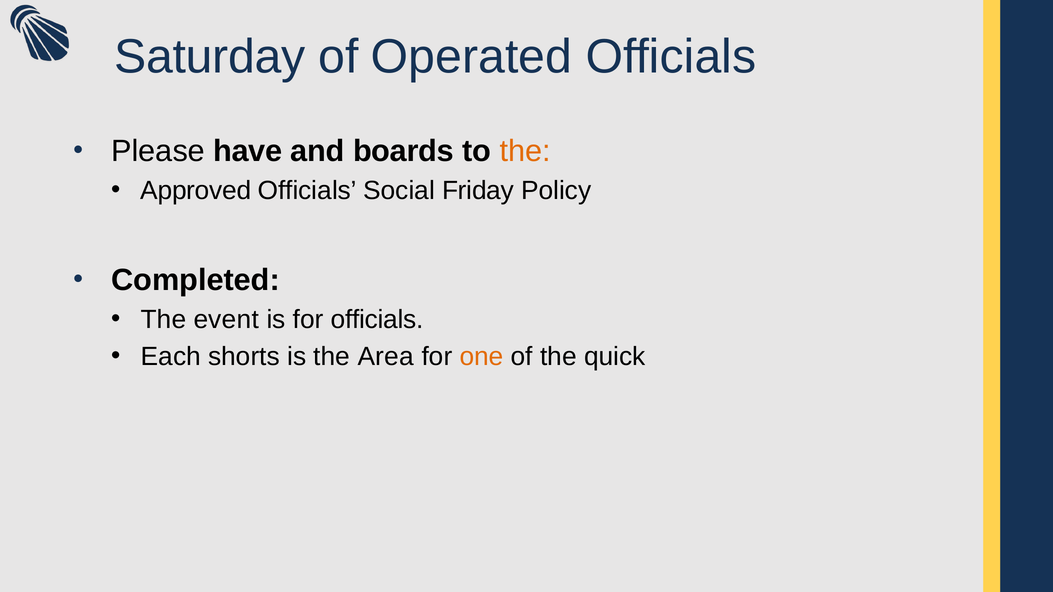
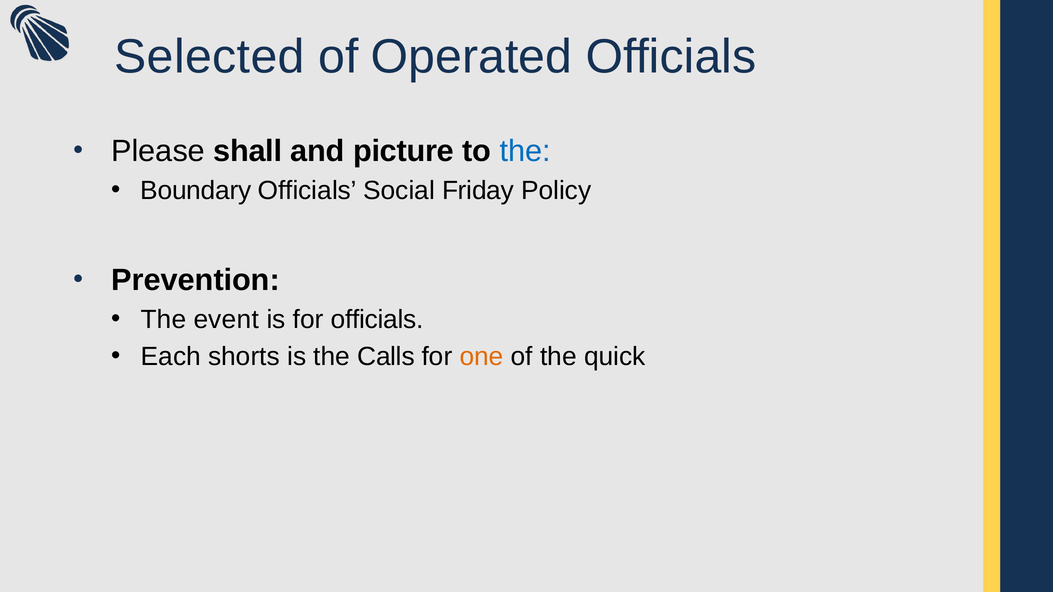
Saturday: Saturday -> Selected
have: have -> shall
boards: boards -> picture
the at (525, 151) colour: orange -> blue
Approved: Approved -> Boundary
Completed: Completed -> Prevention
Area: Area -> Calls
